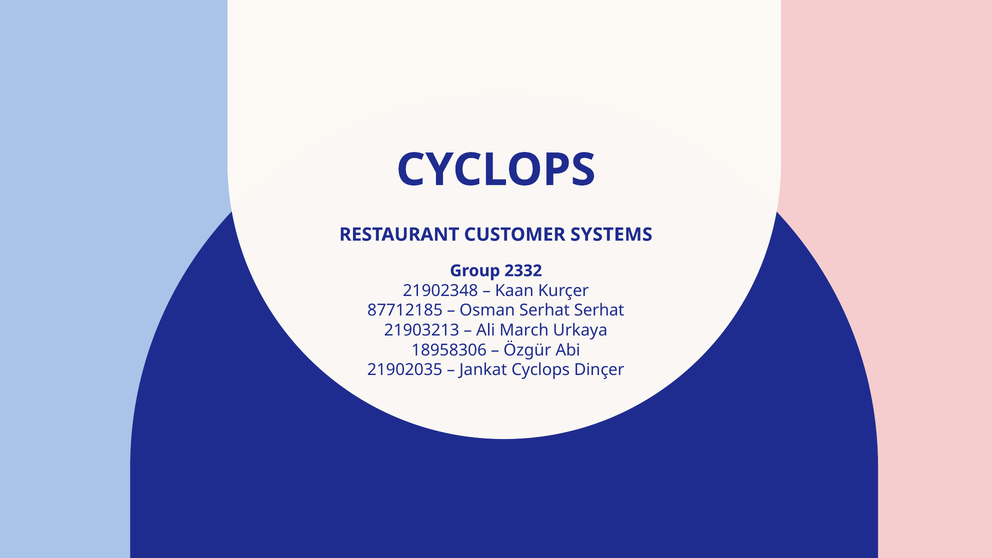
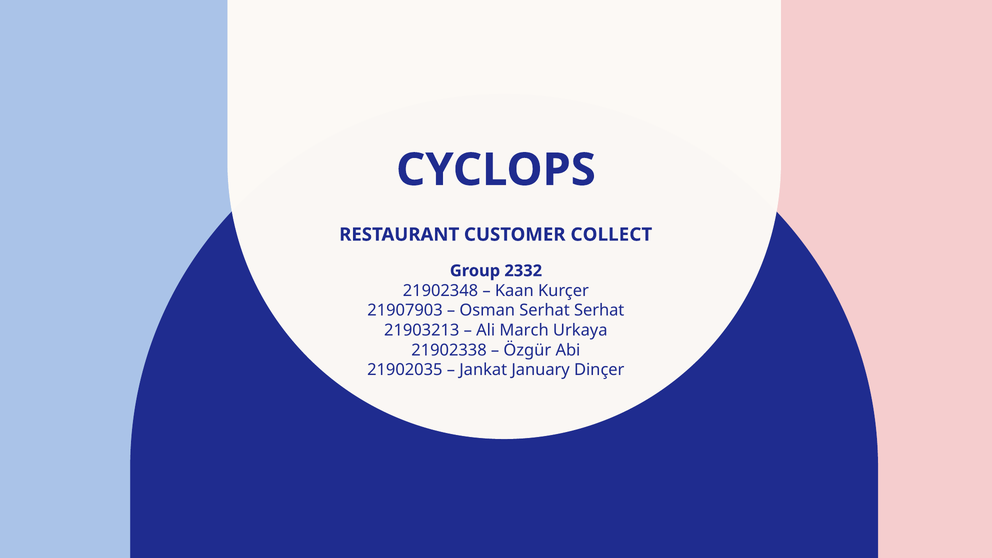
SYSTEMS: SYSTEMS -> COLLECT
87712185: 87712185 -> 21907903
18958306: 18958306 -> 21902338
Jankat Cyclops: Cyclops -> January
